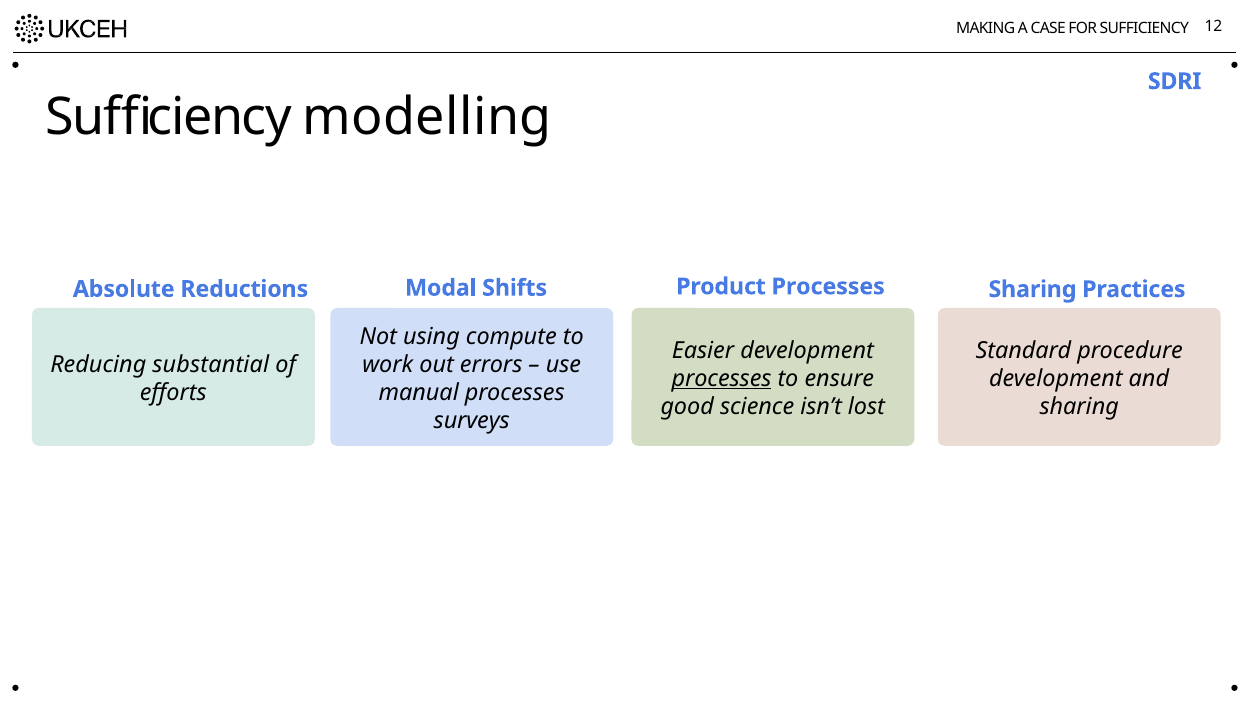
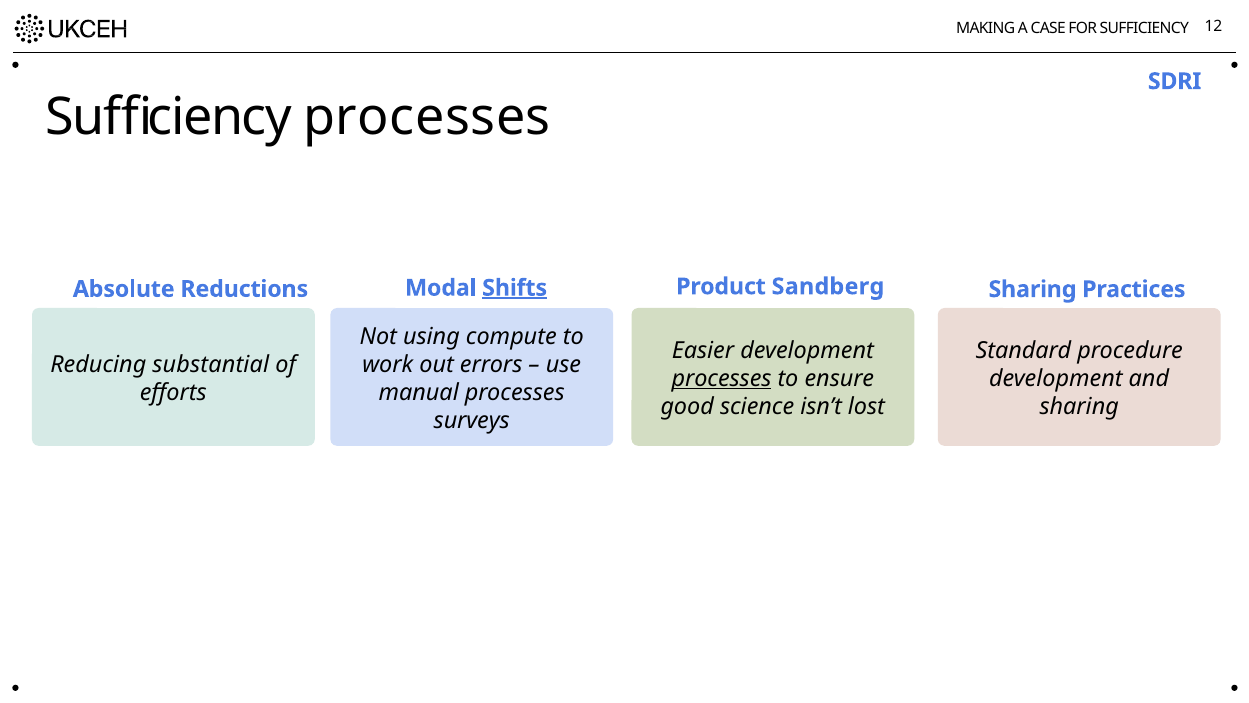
Sufficiency modelling: modelling -> processes
Shifts underline: none -> present
Product Processes: Processes -> Sandberg
